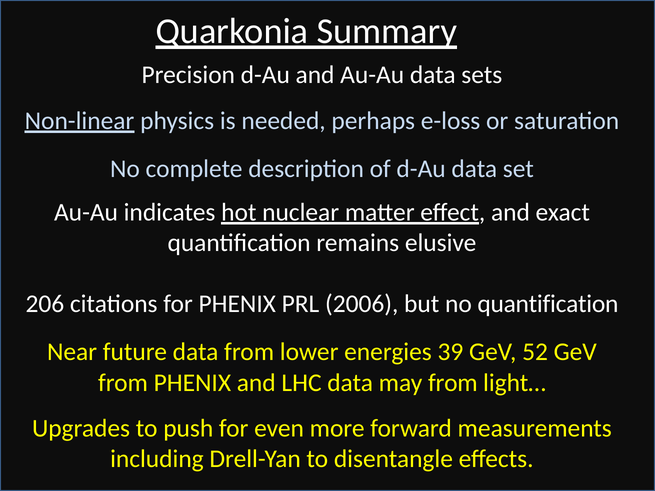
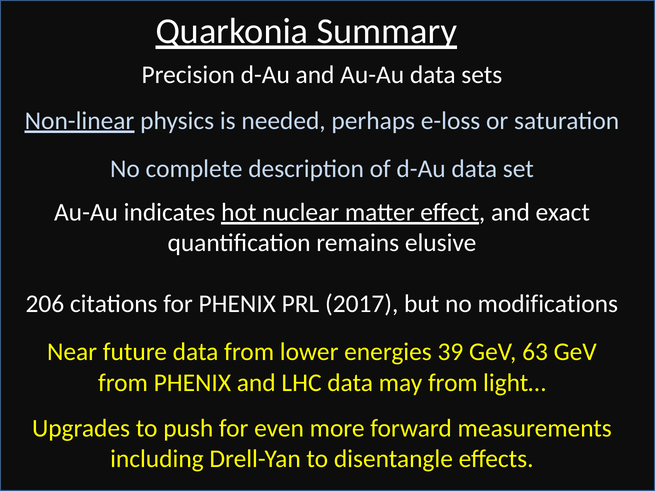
2006: 2006 -> 2017
no quantification: quantification -> modifications
52: 52 -> 63
